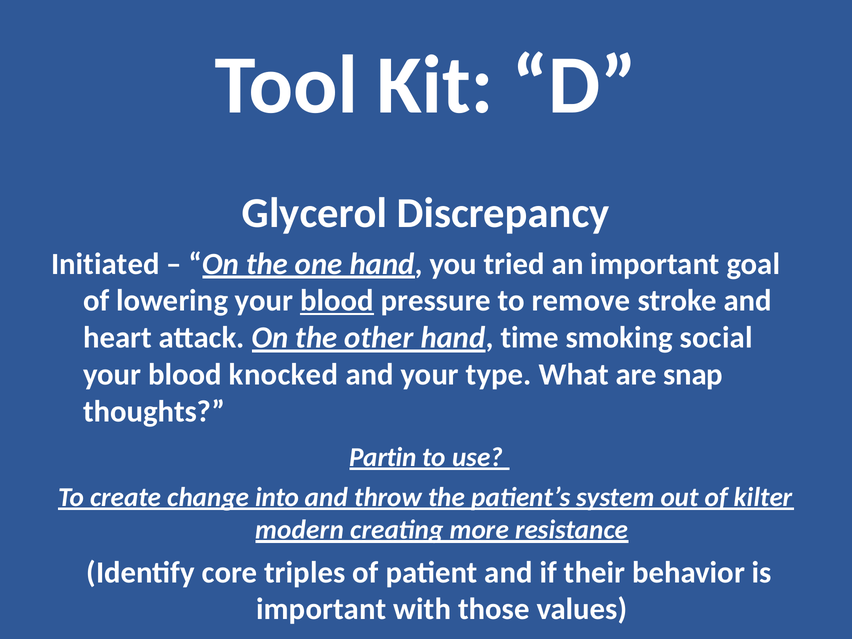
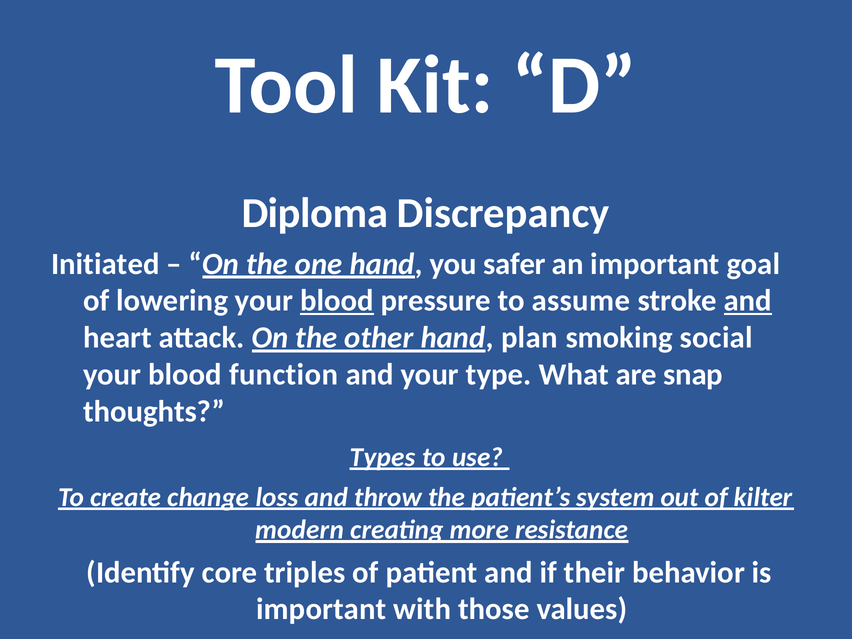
Glycerol: Glycerol -> Diploma
tried: tried -> safer
remove: remove -> assume
and at (748, 301) underline: none -> present
time: time -> plan
knocked: knocked -> function
Partin: Partin -> Types
into: into -> loss
